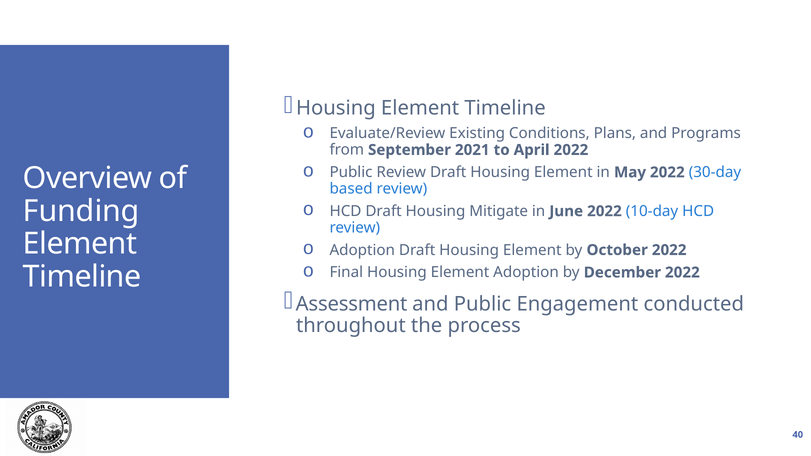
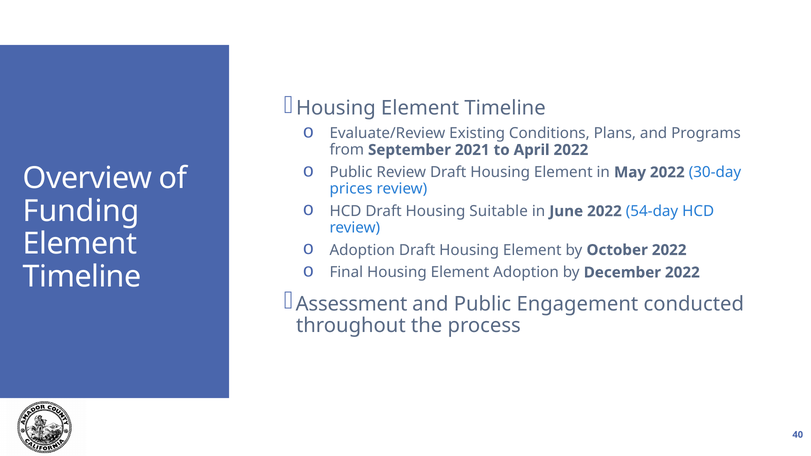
based: based -> prices
Mitigate: Mitigate -> Suitable
10-day: 10-day -> 54-day
